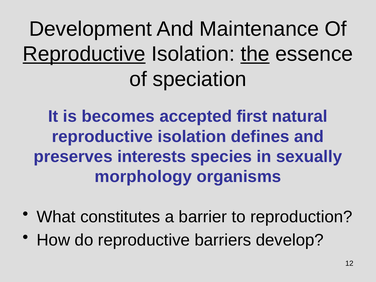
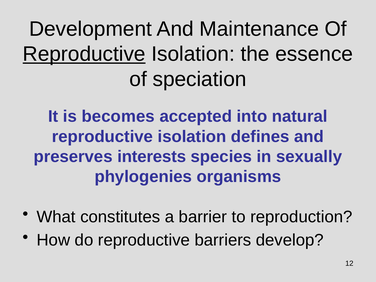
the underline: present -> none
first: first -> into
morphology: morphology -> phylogenies
